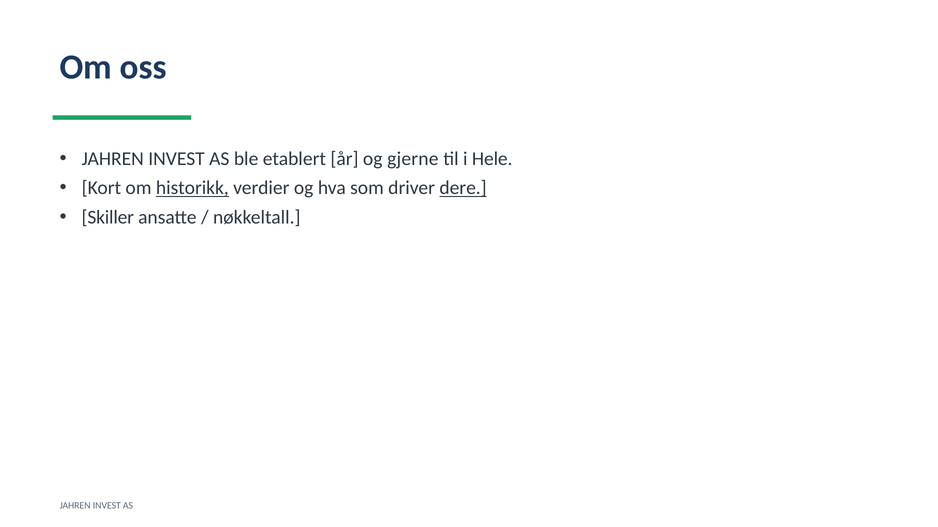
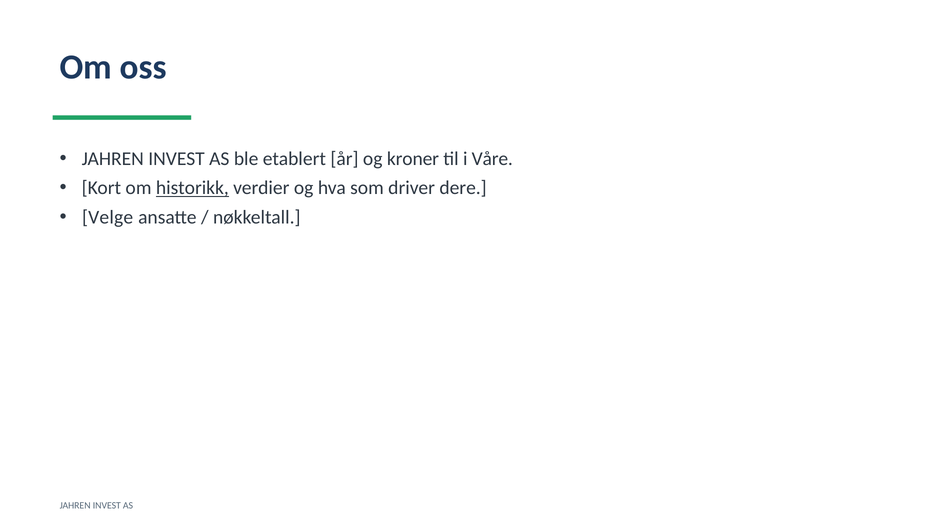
gjerne: gjerne -> kroner
Hele: Hele -> Våre
dere underline: present -> none
Skiller: Skiller -> Velge
